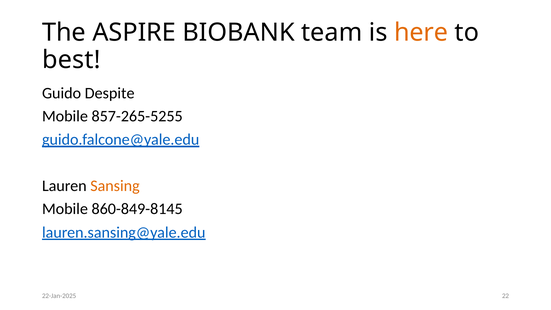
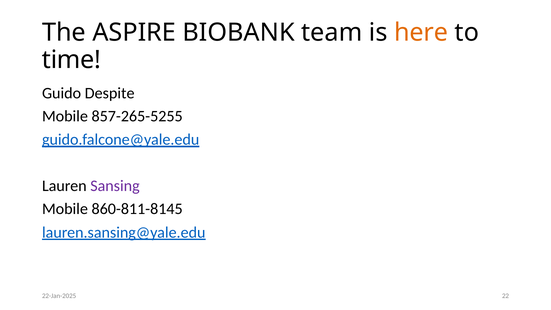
best: best -> time
Sansing colour: orange -> purple
860-849-8145: 860-849-8145 -> 860-811-8145
